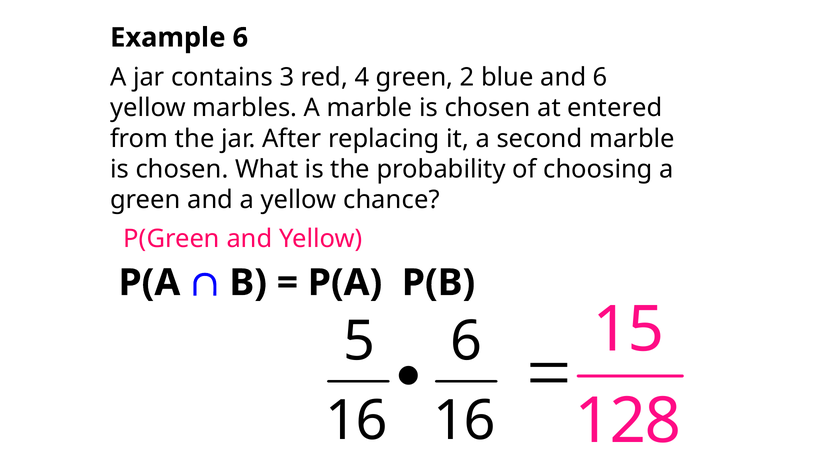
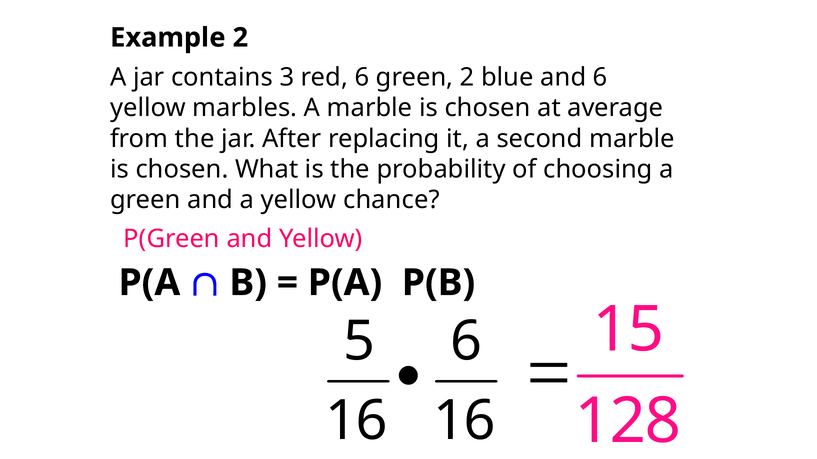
Example 6: 6 -> 2
red 4: 4 -> 6
entered: entered -> average
